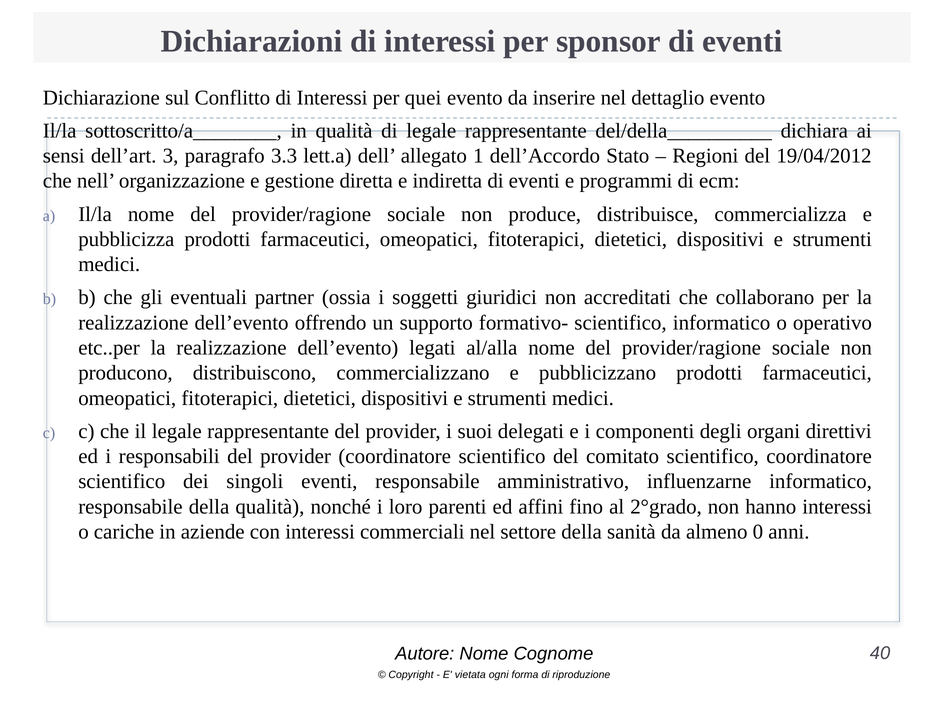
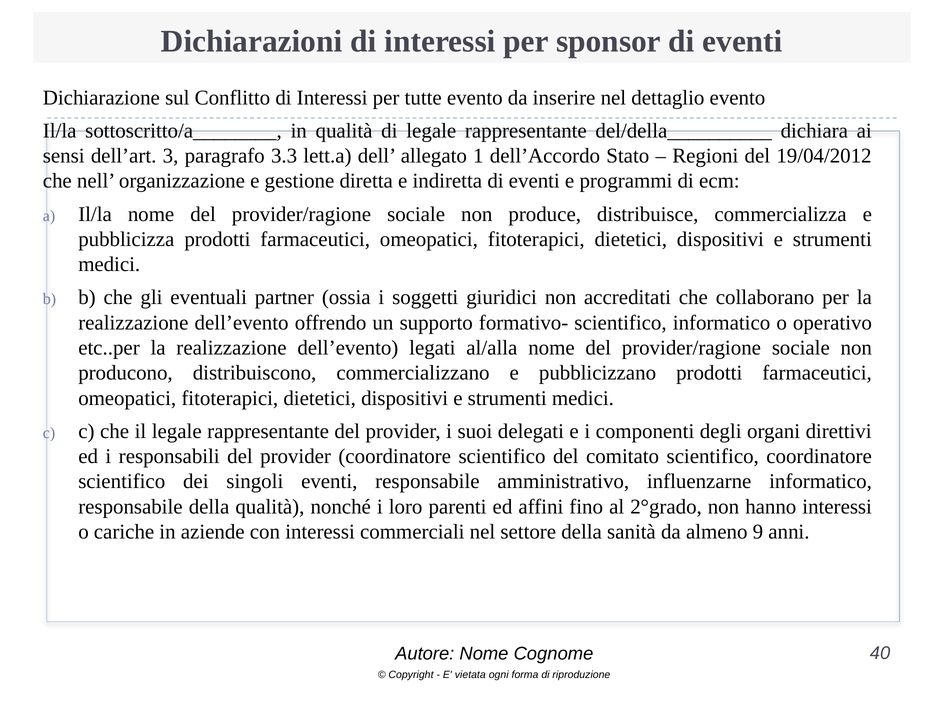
quei: quei -> tutte
0: 0 -> 9
